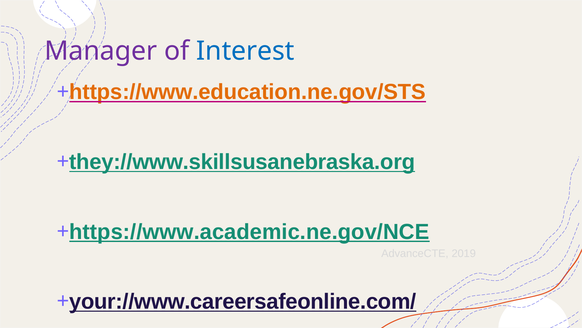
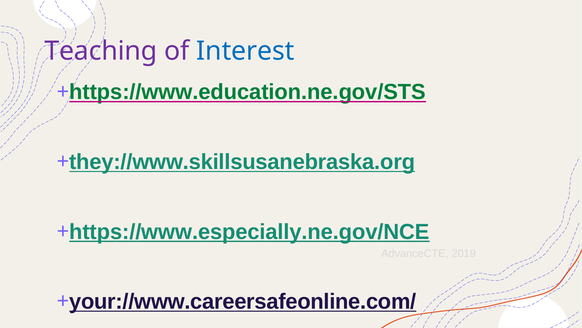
Manager: Manager -> Teaching
https://www.education.ne.gov/STS colour: orange -> green
https://www.academic.ne.gov/NCE: https://www.academic.ne.gov/NCE -> https://www.especially.ne.gov/NCE
